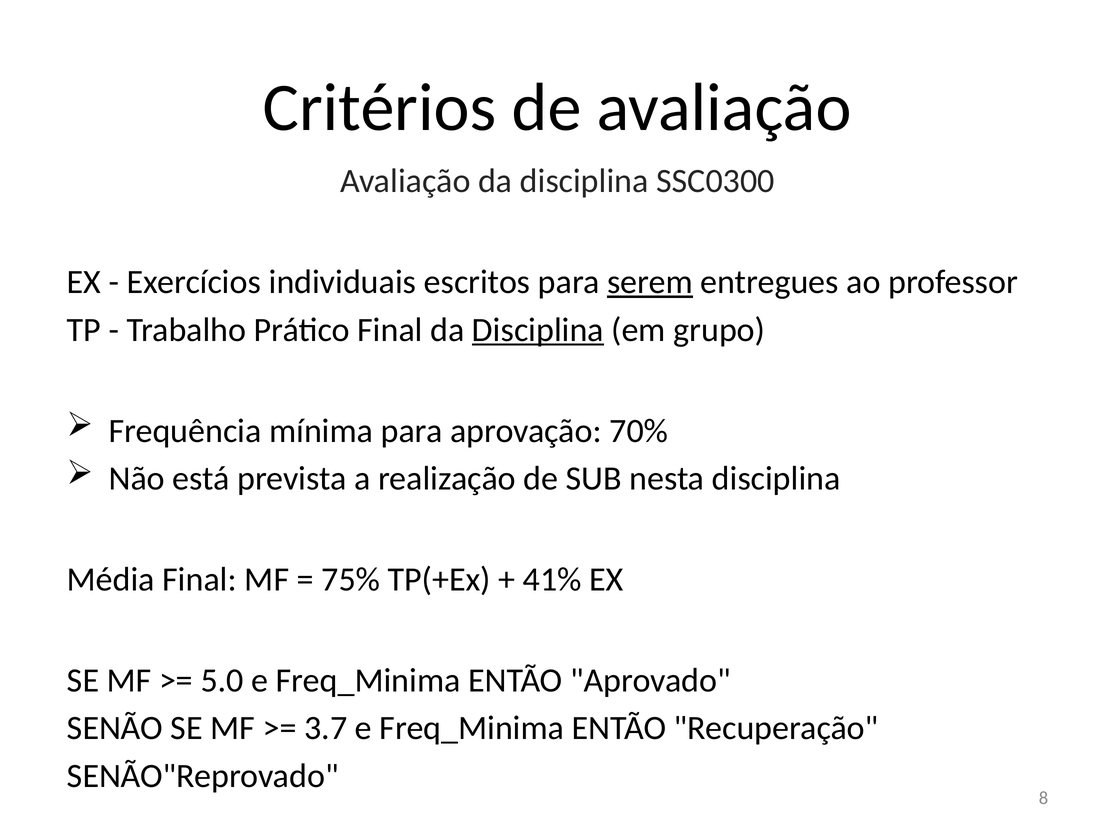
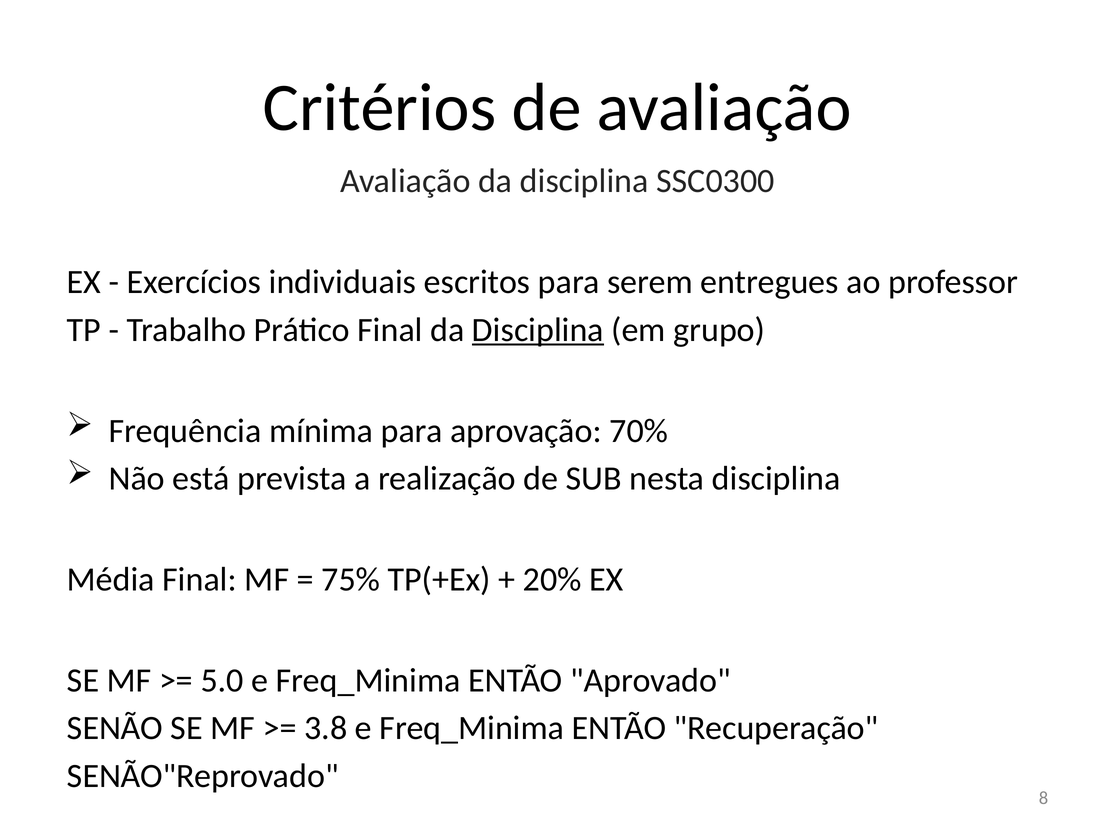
serem underline: present -> none
41%: 41% -> 20%
3.7: 3.7 -> 3.8
